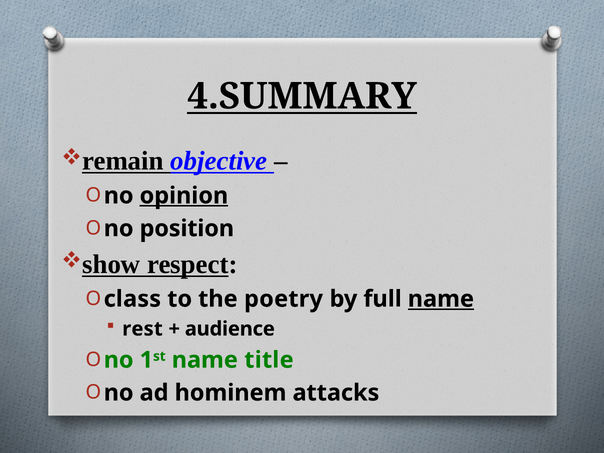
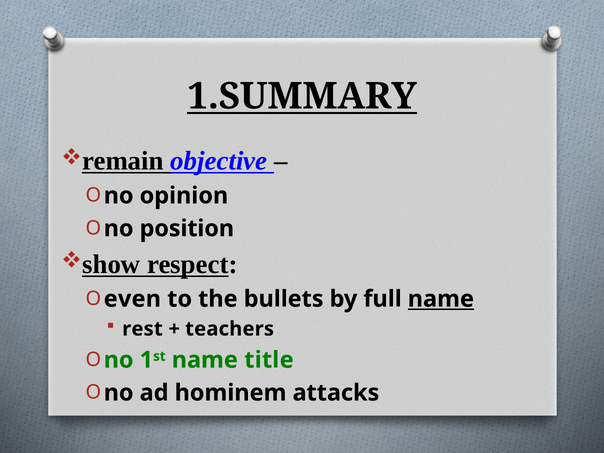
4.SUMMARY: 4.SUMMARY -> 1.SUMMARY
opinion underline: present -> none
class: class -> even
poetry: poetry -> bullets
audience: audience -> teachers
